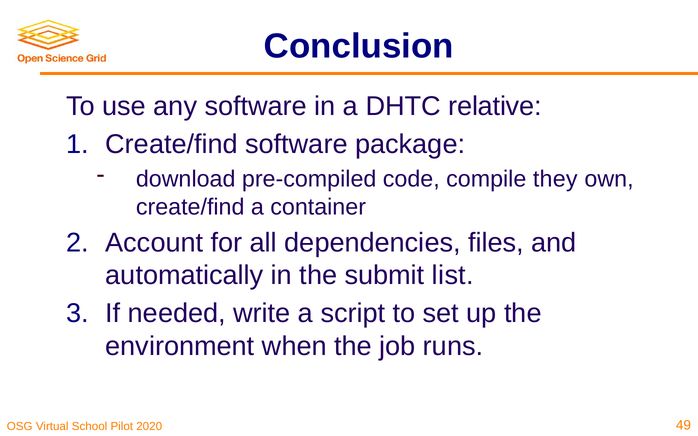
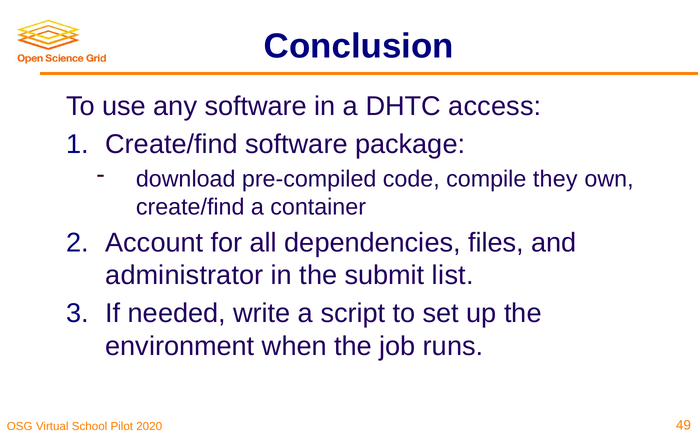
relative: relative -> access
automatically: automatically -> administrator
